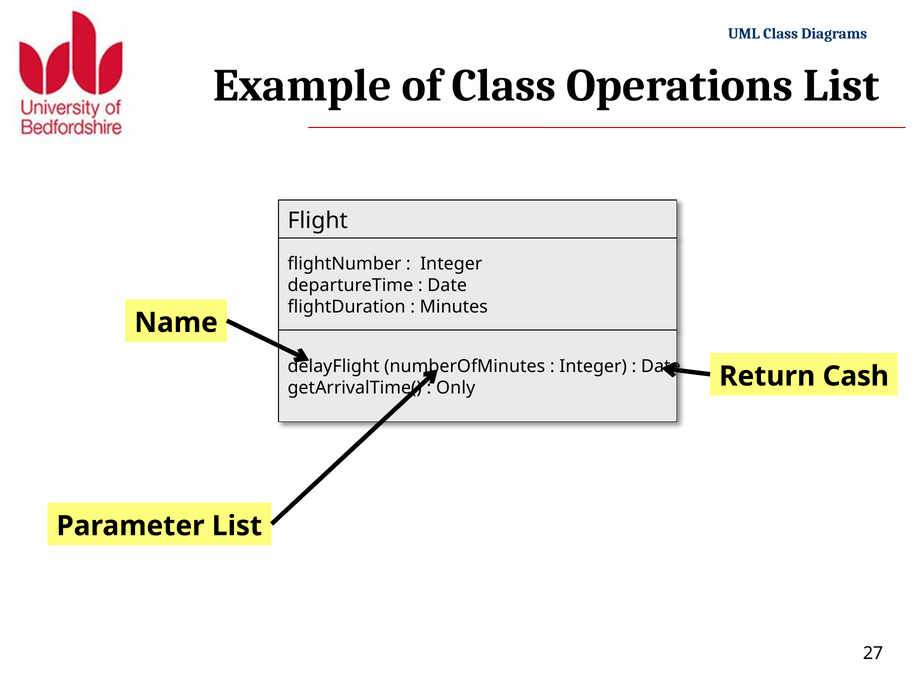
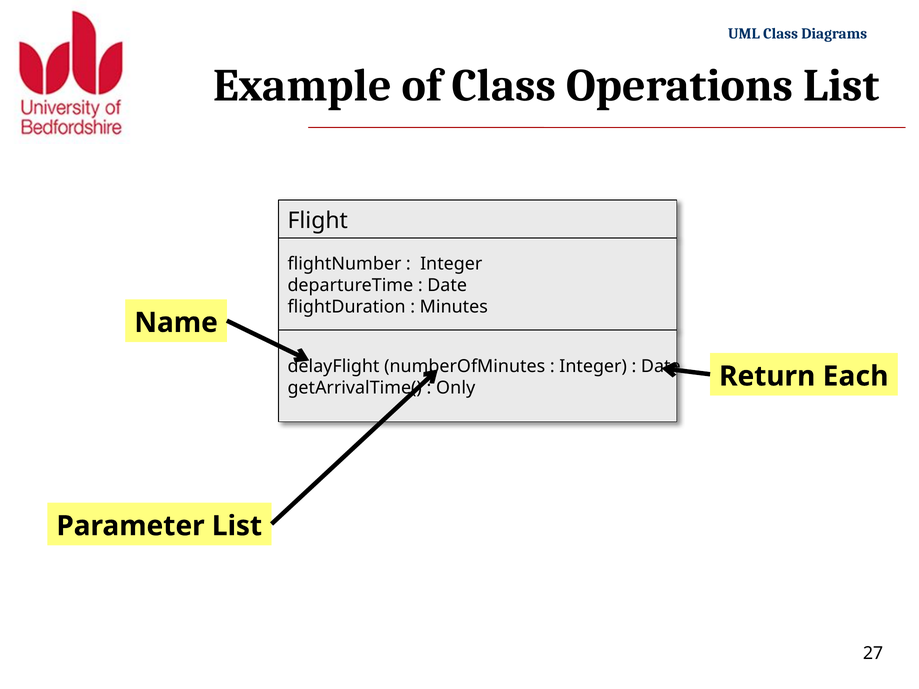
Cash: Cash -> Each
